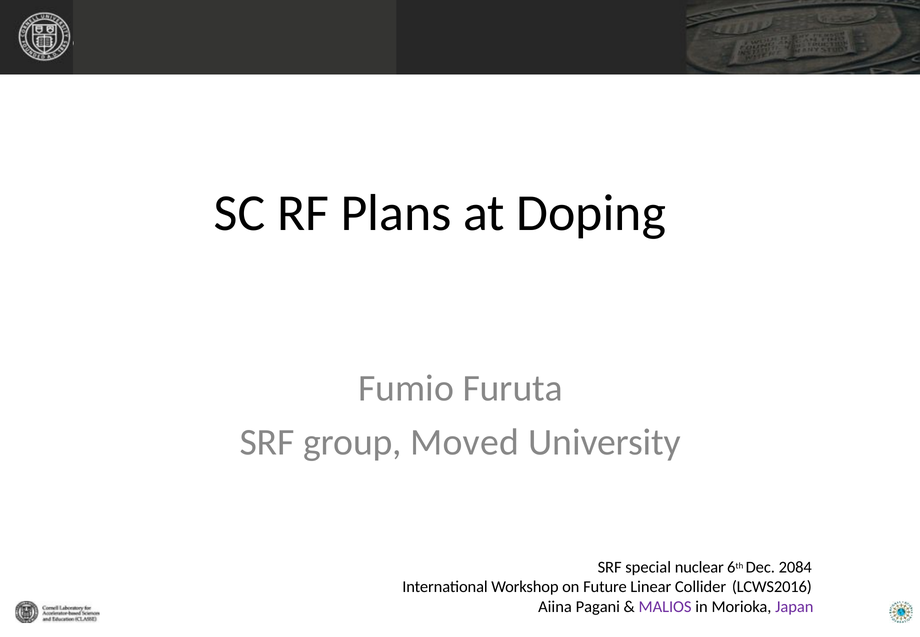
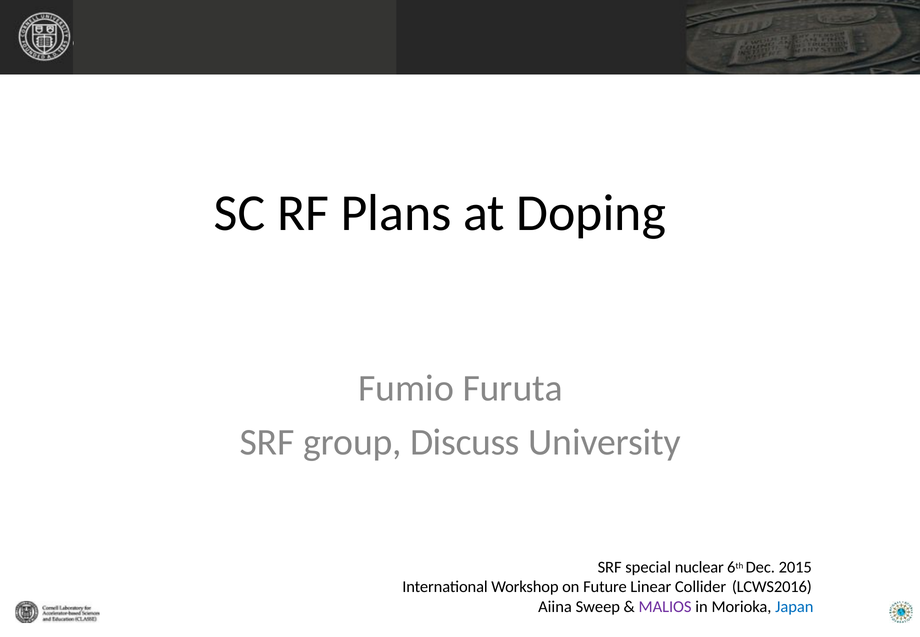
Moved: Moved -> Discuss
2084: 2084 -> 2015
Pagani: Pagani -> Sweep
Japan colour: purple -> blue
